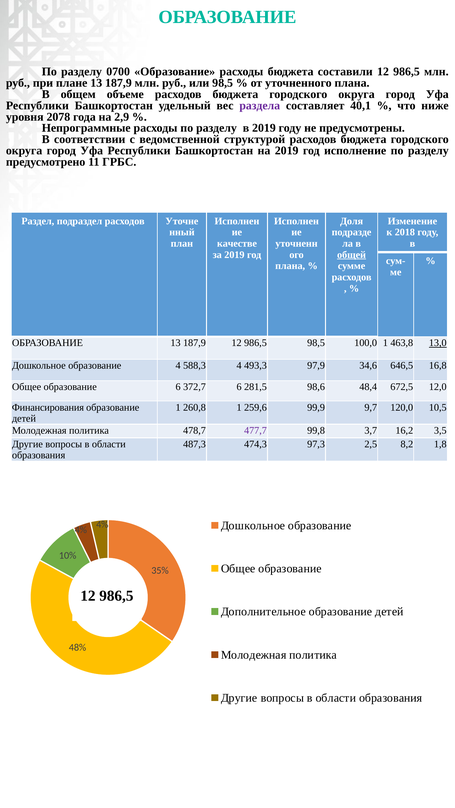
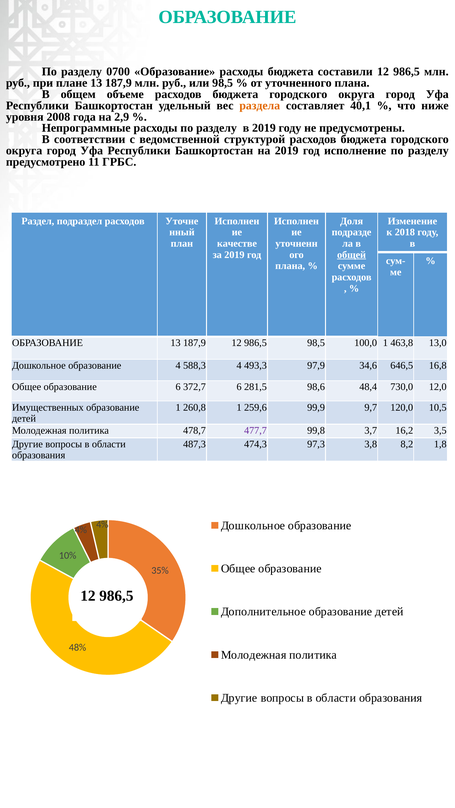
раздела colour: purple -> orange
2078: 2078 -> 2008
13,0 underline: present -> none
672,5: 672,5 -> 730,0
Финансирования: Финансирования -> Имущественных
2,5: 2,5 -> 3,8
